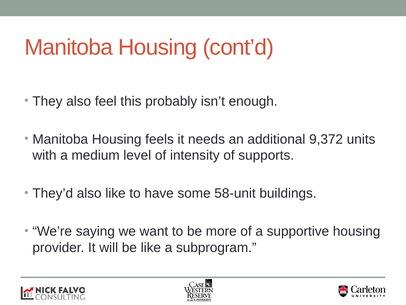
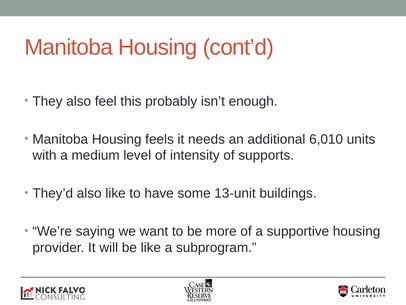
9,372: 9,372 -> 6,010
58-unit: 58-unit -> 13-unit
